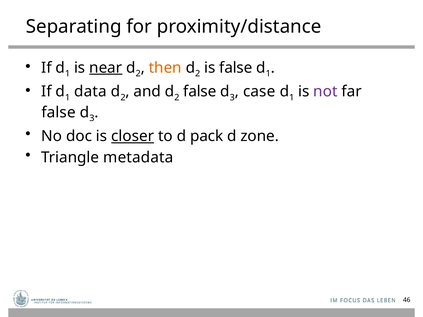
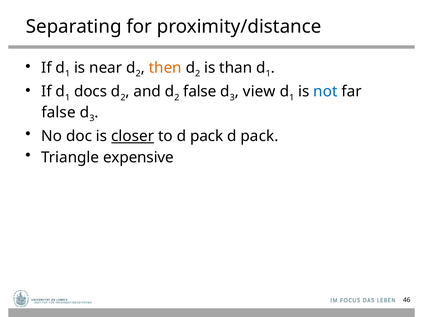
near underline: present -> none
is false: false -> than
data: data -> docs
case: case -> view
not colour: purple -> blue
zone at (260, 136): zone -> pack
metadata: metadata -> expensive
